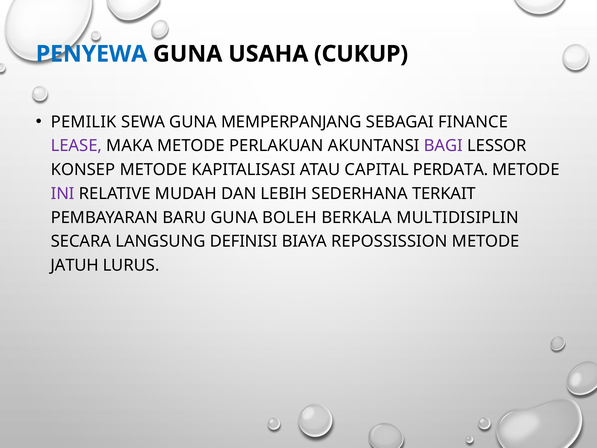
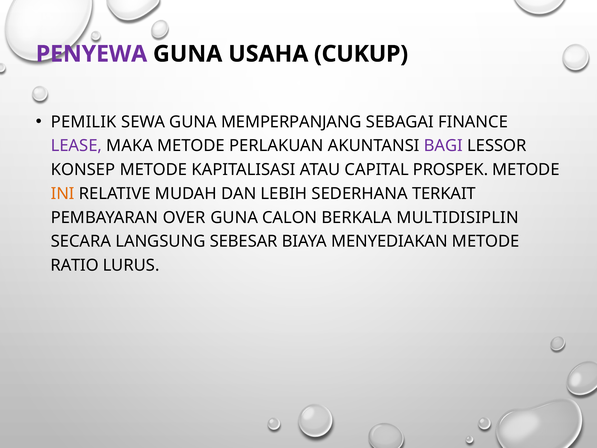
PENYEWA colour: blue -> purple
PERDATA: PERDATA -> PROSPEK
INI colour: purple -> orange
BARU: BARU -> OVER
BOLEH: BOLEH -> CALON
DEFINISI: DEFINISI -> SEBESAR
REPOSSISSION: REPOSSISSION -> MENYEDIAKAN
JATUH: JATUH -> RATIO
